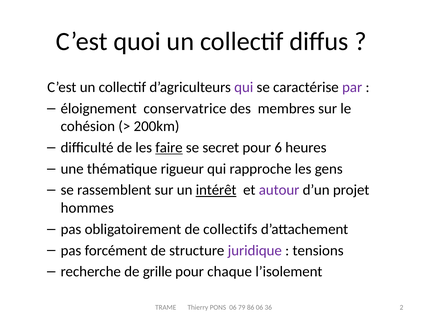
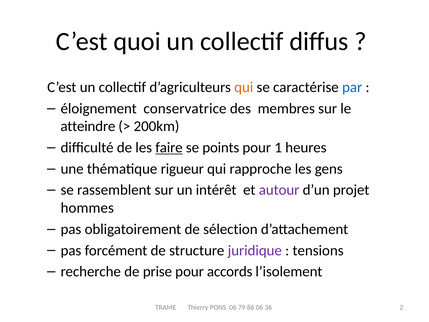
qui at (244, 87) colour: purple -> orange
par colour: purple -> blue
cohésion: cohésion -> atteindre
secret: secret -> points
6: 6 -> 1
intérêt underline: present -> none
collectifs: collectifs -> sélection
grille: grille -> prise
chaque: chaque -> accords
